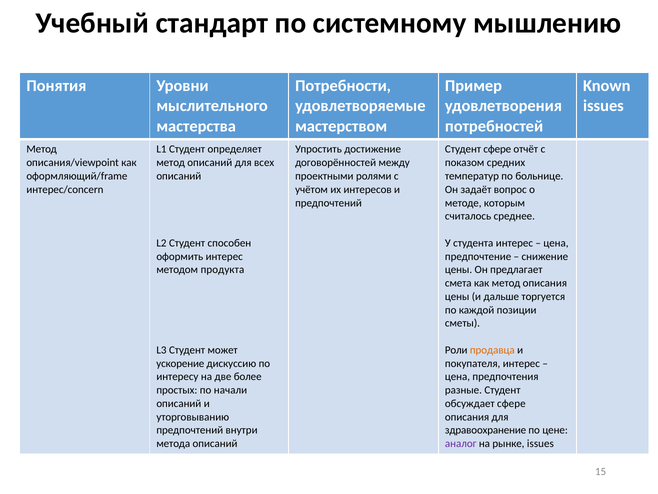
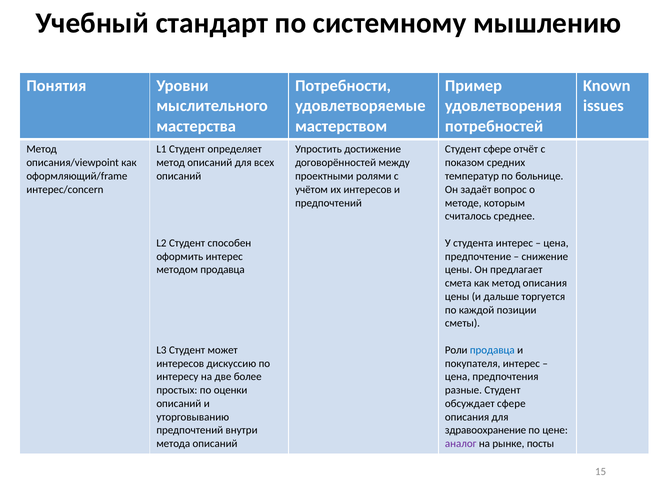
методом продукта: продукта -> продавца
продавца at (492, 350) colour: orange -> blue
ускорение at (180, 363): ускорение -> интересов
начали: начали -> оценки
рынке issues: issues -> посты
